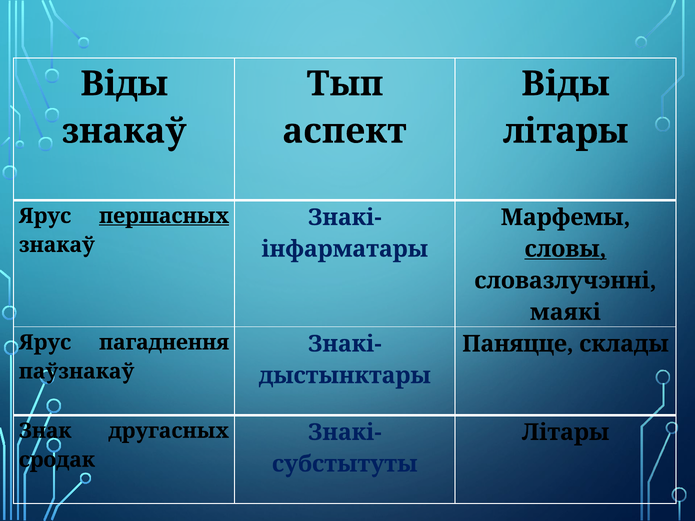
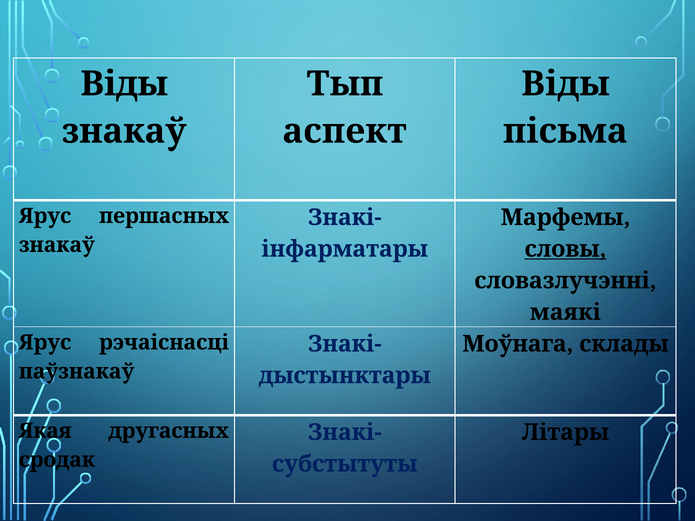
літары at (566, 131): літары -> пісьма
першасных underline: present -> none
пагаднення: пагаднення -> рэчаіснасці
Паняцце: Паняцце -> Моўнага
Знак: Знак -> Якая
